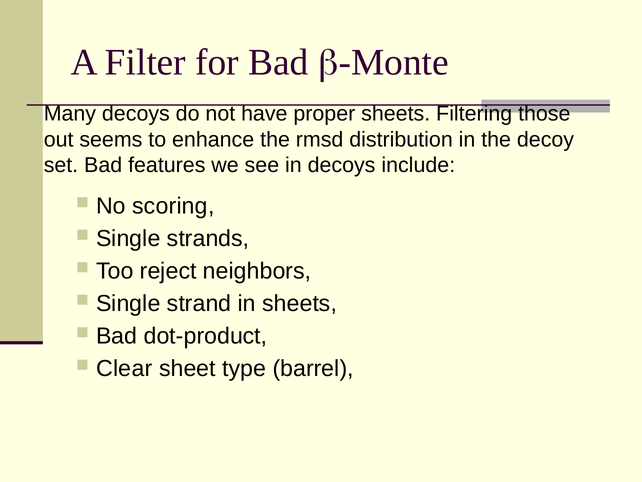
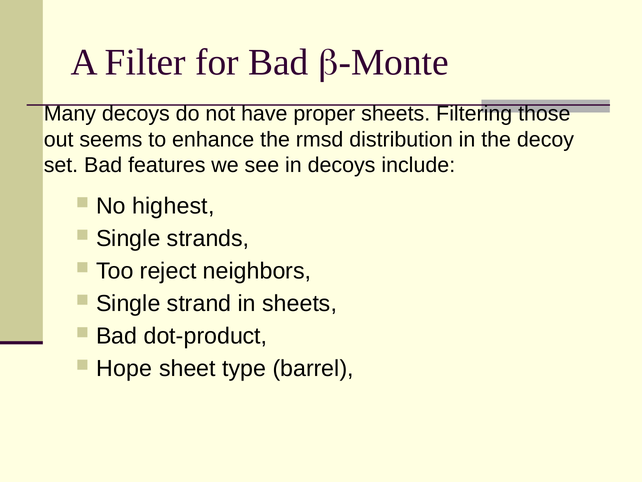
scoring: scoring -> highest
Clear: Clear -> Hope
